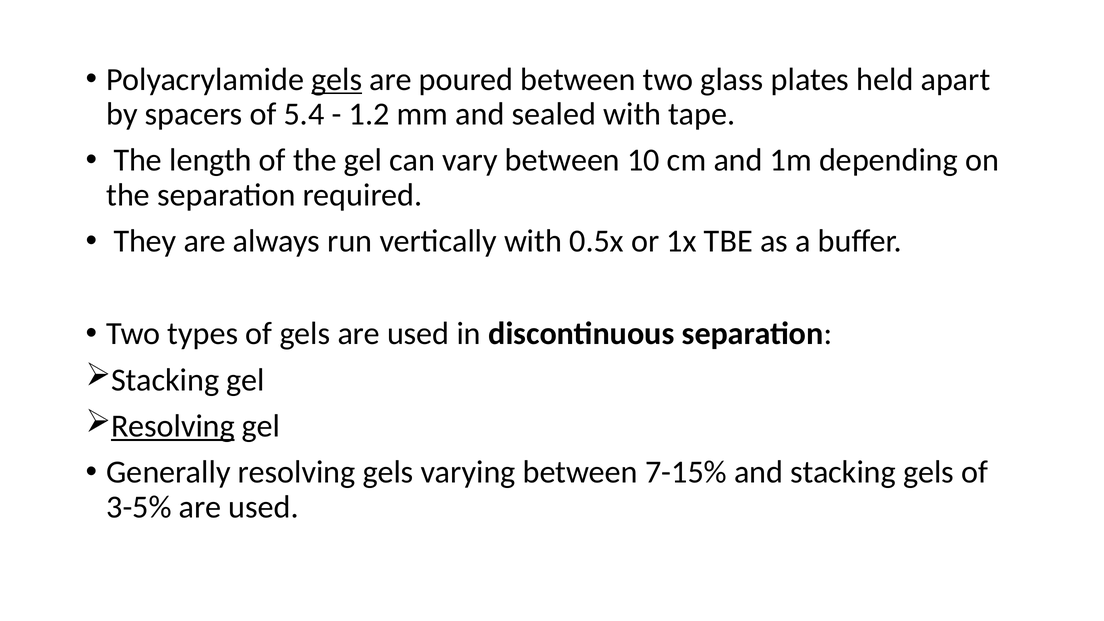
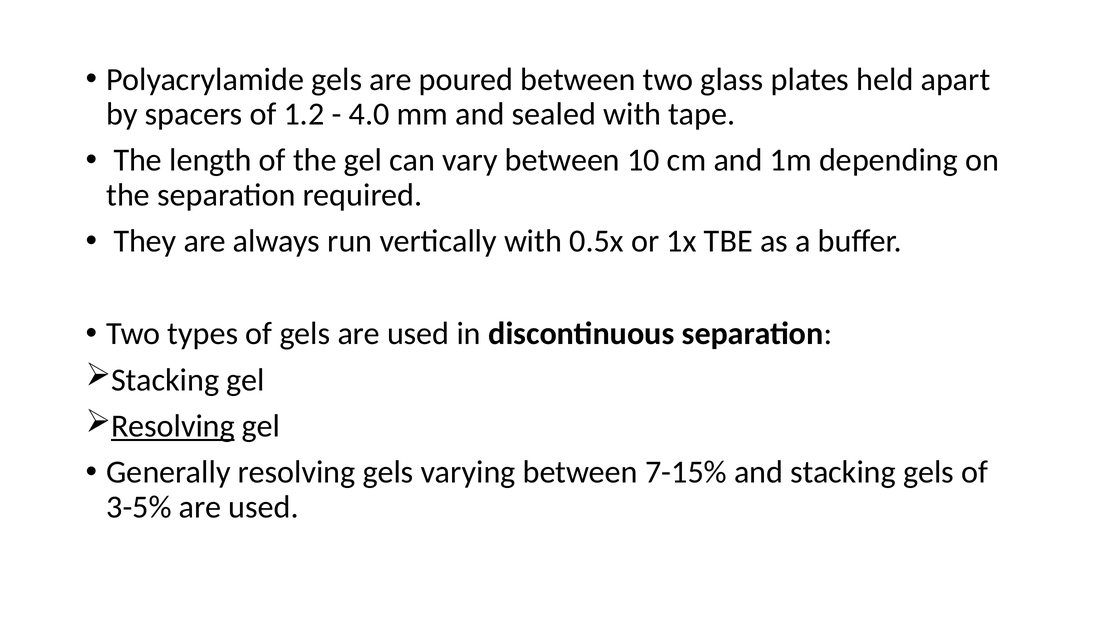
gels at (337, 79) underline: present -> none
5.4: 5.4 -> 1.2
1.2: 1.2 -> 4.0
